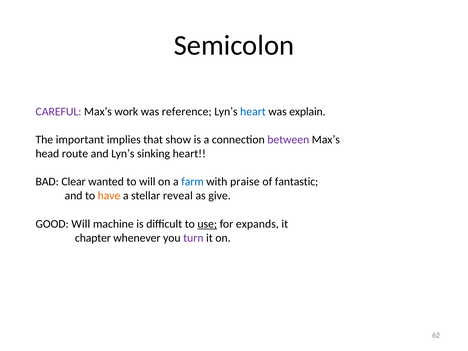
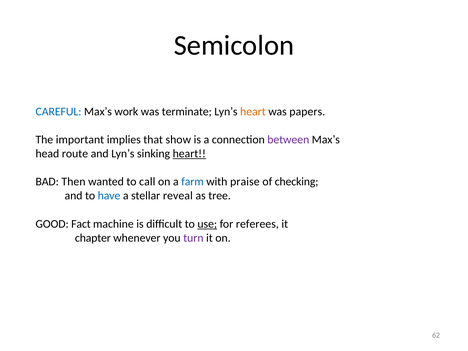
CAREFUL colour: purple -> blue
reference: reference -> terminate
heart at (253, 112) colour: blue -> orange
explain: explain -> papers
heart at (189, 154) underline: none -> present
Clear: Clear -> Then
to will: will -> call
fantastic: fantastic -> checking
have colour: orange -> blue
give: give -> tree
GOOD Will: Will -> Fact
expands: expands -> referees
